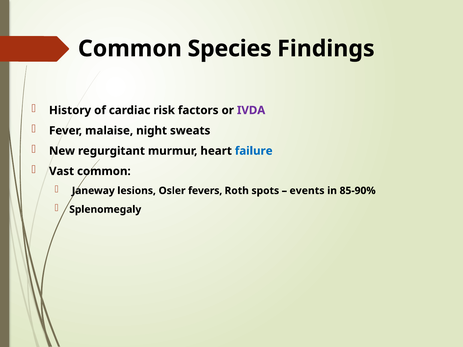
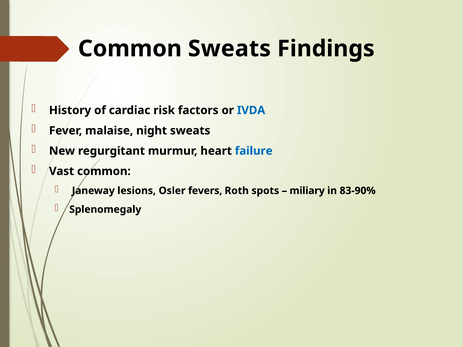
Common Species: Species -> Sweats
IVDA colour: purple -> blue
events: events -> miliary
85-90%: 85-90% -> 83-90%
